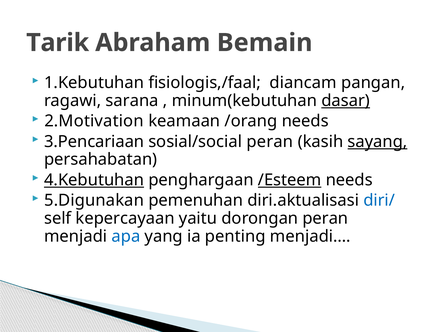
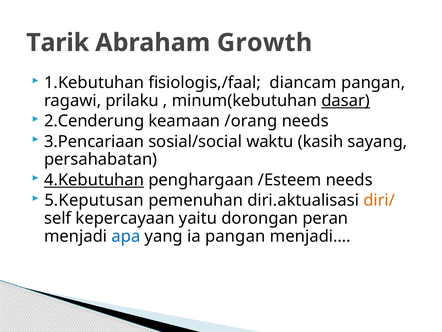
Bemain: Bemain -> Growth
sarana: sarana -> prilaku
2.Motivation: 2.Motivation -> 2.Cenderung
sosial/social peran: peran -> waktu
sayang underline: present -> none
/Esteem underline: present -> none
5.Digunakan: 5.Digunakan -> 5.Keputusan
diri/ colour: blue -> orange
ia penting: penting -> pangan
